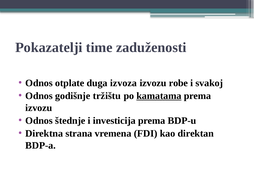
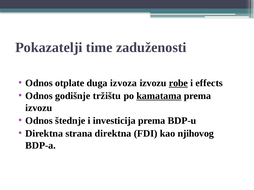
robe underline: none -> present
svakoj: svakoj -> effects
strana vremena: vremena -> direktna
direktan: direktan -> njihovog
